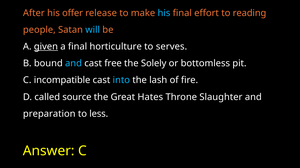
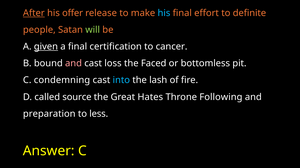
After underline: none -> present
reading: reading -> definite
will colour: light blue -> light green
horticulture: horticulture -> certification
serves: serves -> cancer
and at (74, 64) colour: light blue -> pink
free: free -> loss
Solely: Solely -> Faced
incompatible: incompatible -> condemning
Slaughter: Slaughter -> Following
